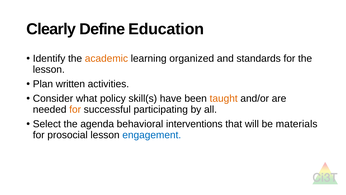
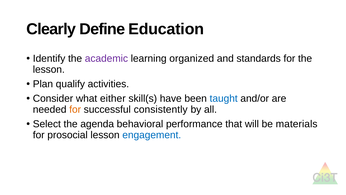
academic colour: orange -> purple
written: written -> qualify
policy: policy -> either
taught colour: orange -> blue
participating: participating -> consistently
interventions: interventions -> performance
